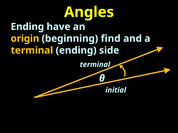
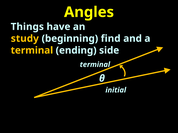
Ending at (27, 27): Ending -> Things
origin: origin -> study
